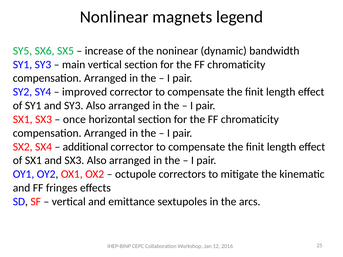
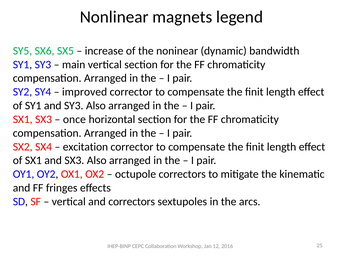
additional: additional -> excitation
and emittance: emittance -> correctors
